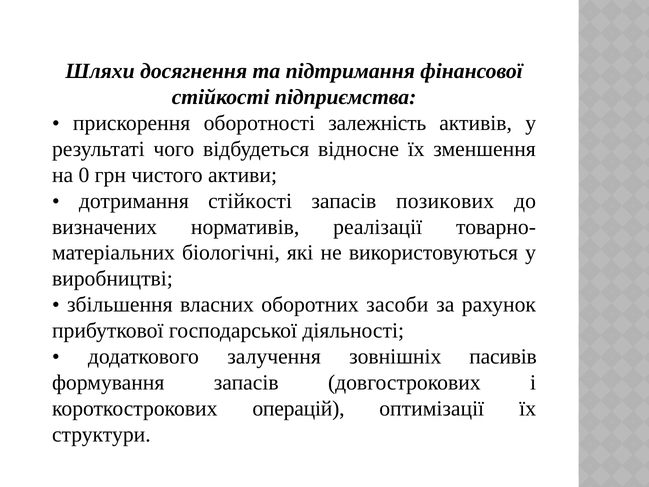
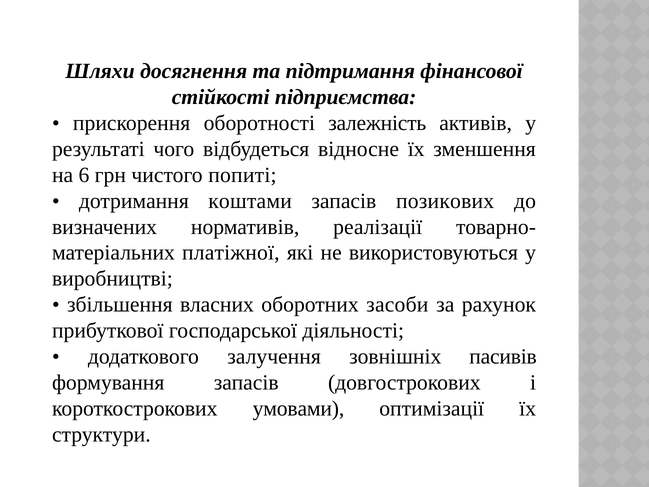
0: 0 -> 6
активи: активи -> попиті
дотримання стійкості: стійкості -> коштами
біологічні: біологічні -> платіжної
операцій: операцій -> умовами
